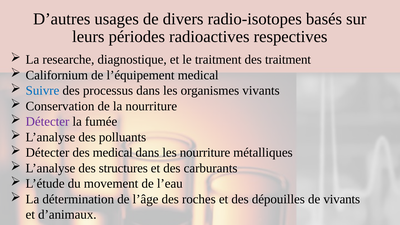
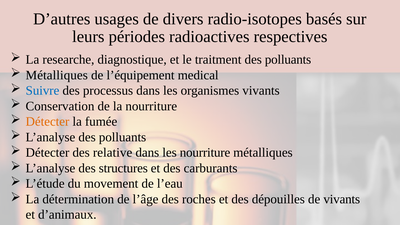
traitment des traitment: traitment -> polluants
Californium at (57, 75): Californium -> Métalliques
Détecter at (47, 122) colour: purple -> orange
des medical: medical -> relative
